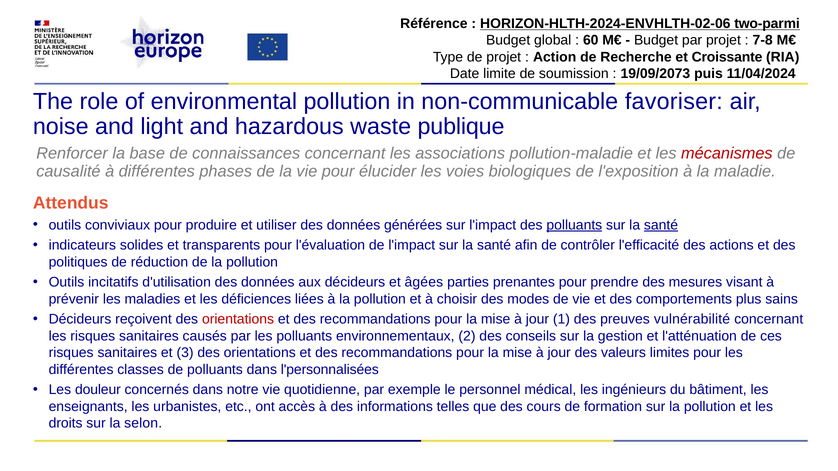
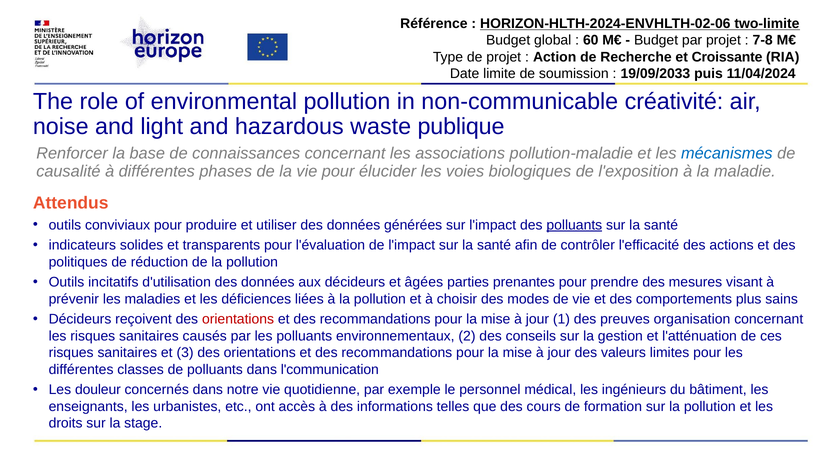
two-parmi: two-parmi -> two-limite
19/09/2073: 19/09/2073 -> 19/09/2033
favoriser: favoriser -> créativité
mécanismes colour: red -> blue
santé at (661, 225) underline: present -> none
vulnérabilité: vulnérabilité -> organisation
l'personnalisées: l'personnalisées -> l'communication
selon: selon -> stage
